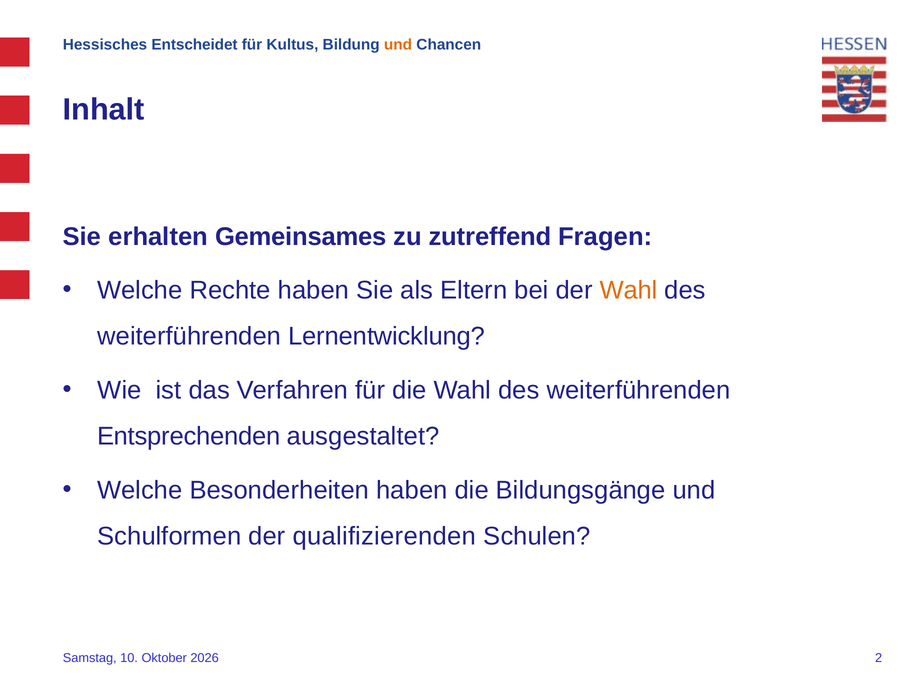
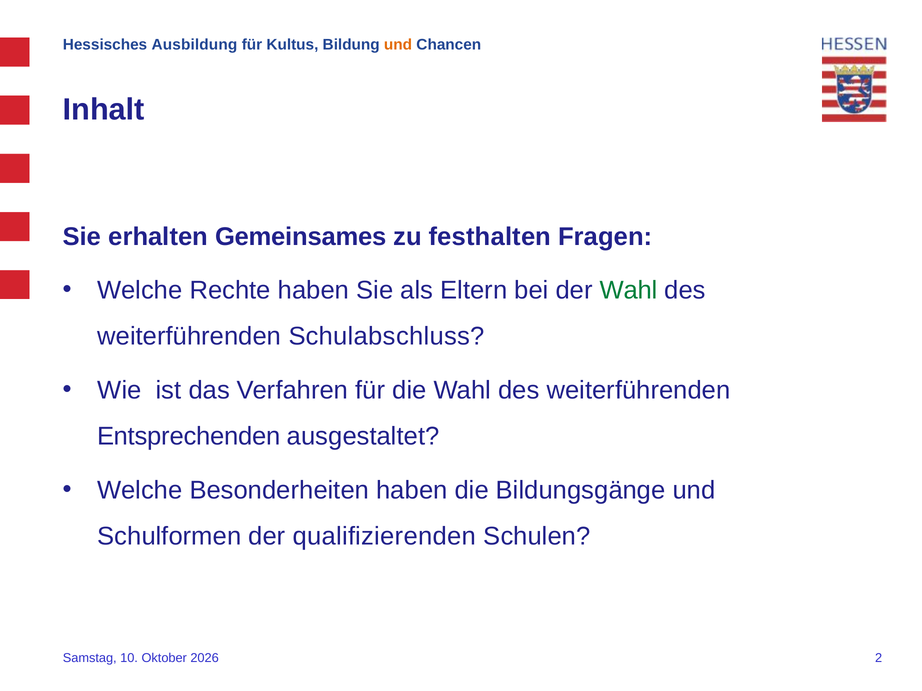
Entscheidet: Entscheidet -> Ausbildung
zutreffend: zutreffend -> festhalten
Wahl at (629, 291) colour: orange -> green
Lernentwicklung: Lernentwicklung -> Schulabschluss
